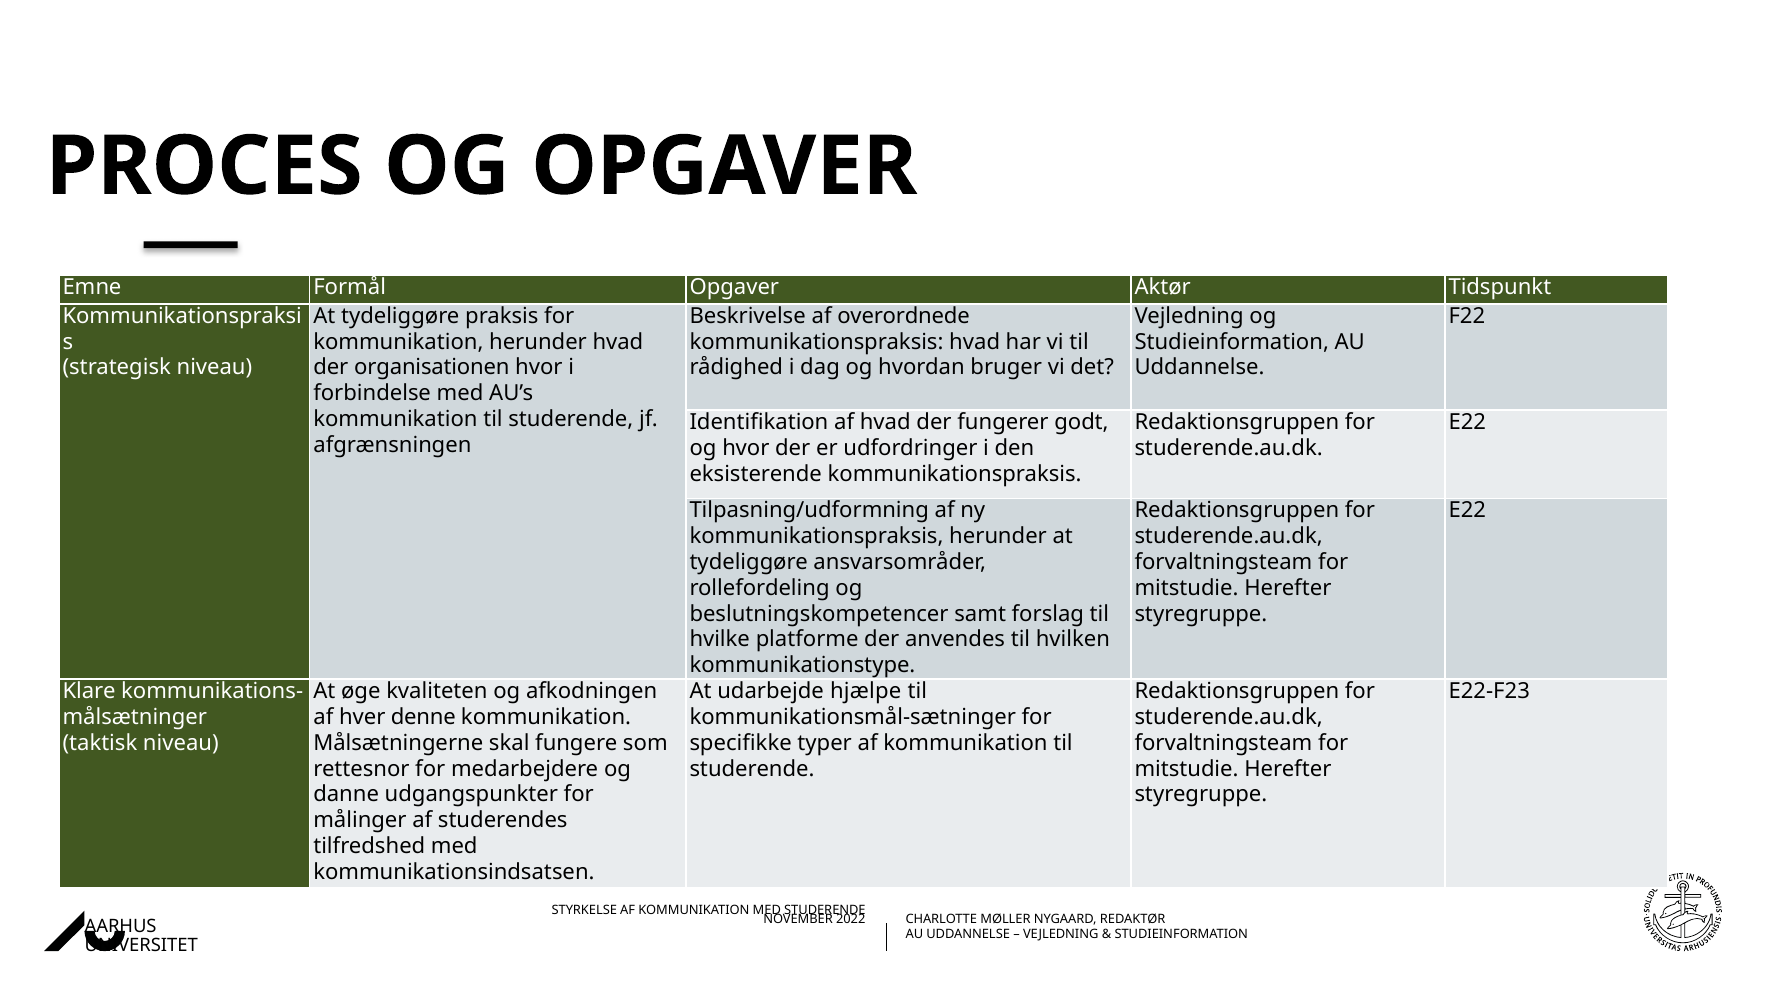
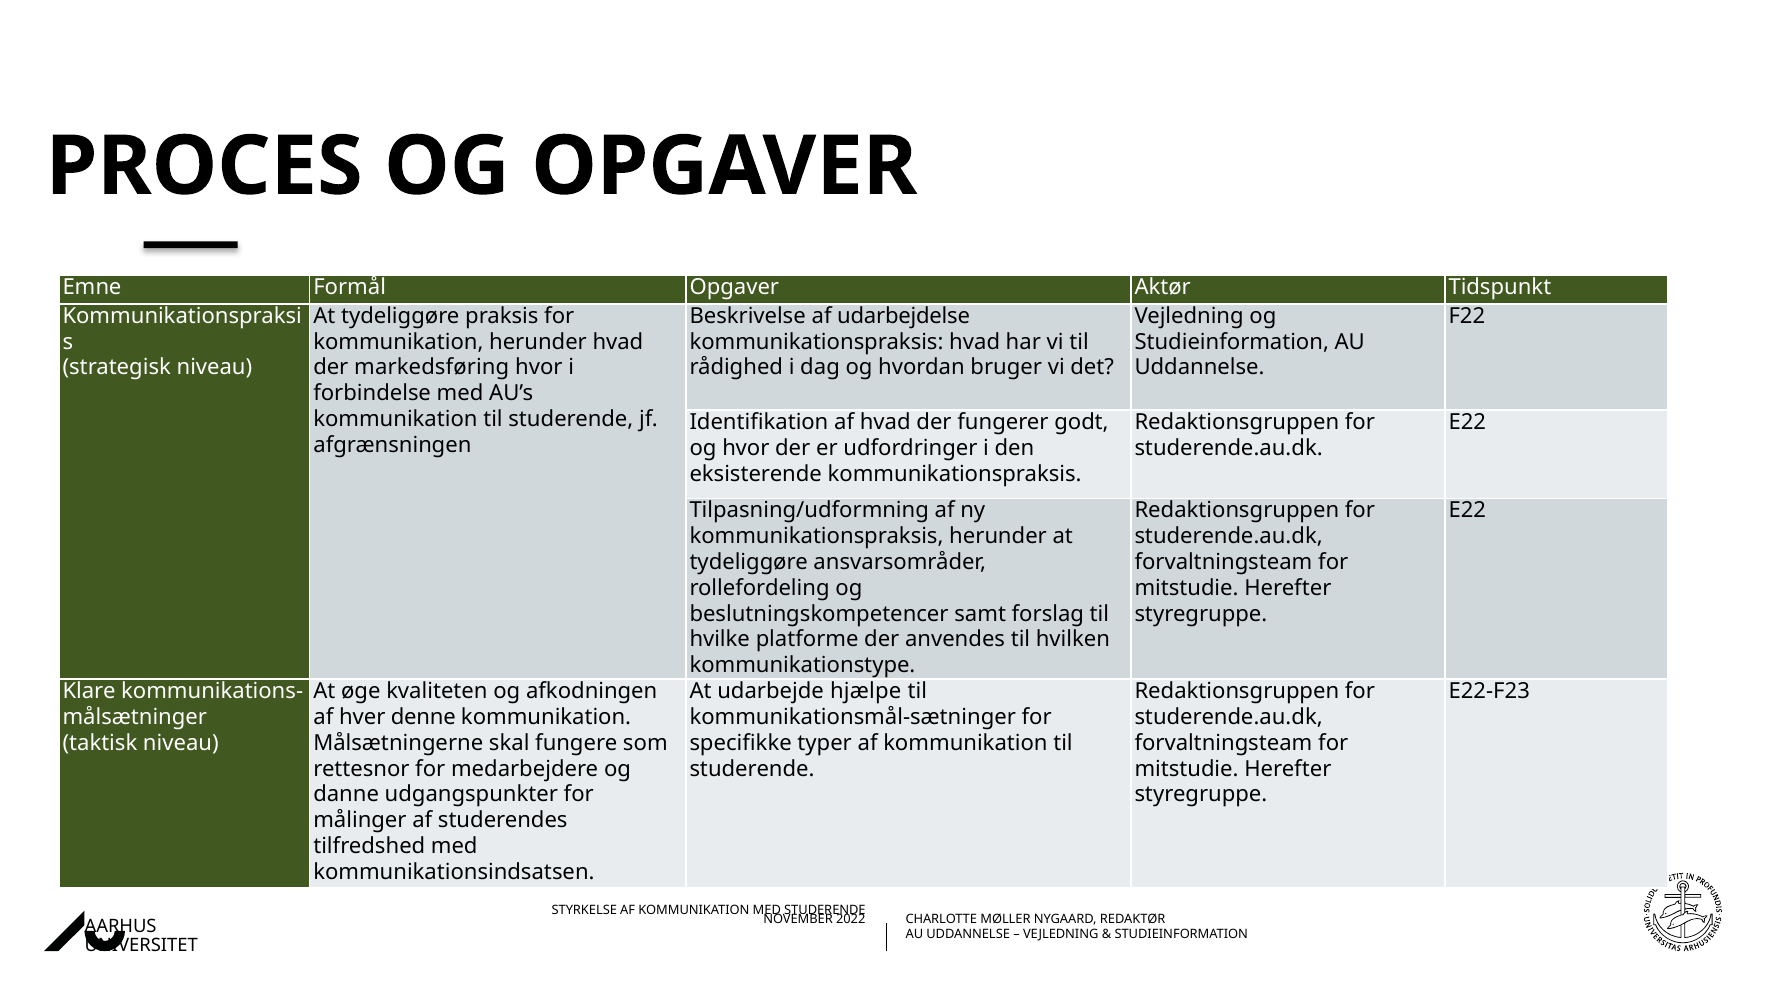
overordnede: overordnede -> udarbejdelse
organisationen: organisationen -> markedsføring
